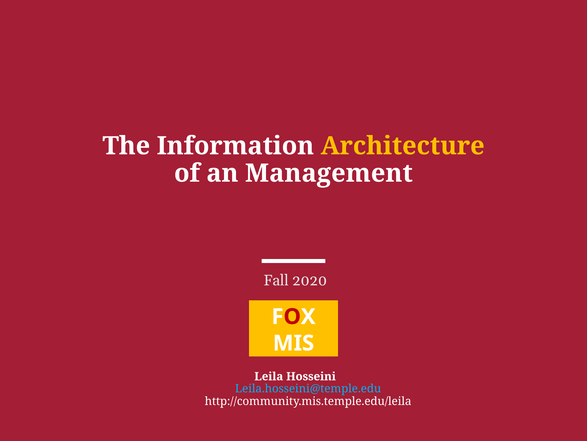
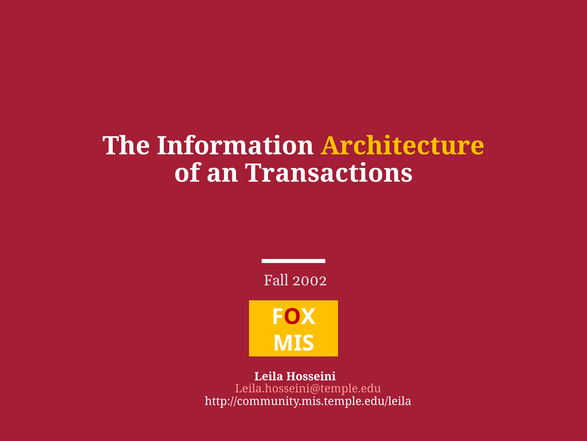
Management: Management -> Transactions
2020: 2020 -> 2002
Leila.hosseini@temple.edu colour: light blue -> pink
